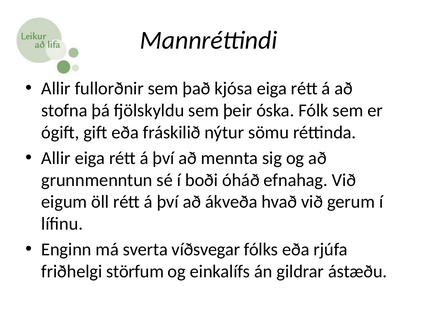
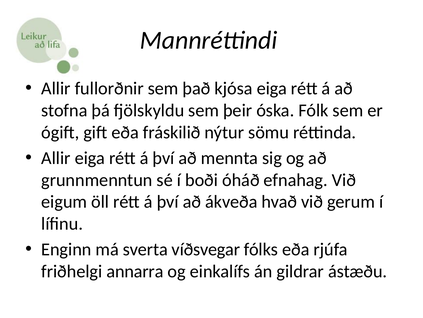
störfum: störfum -> annarra
